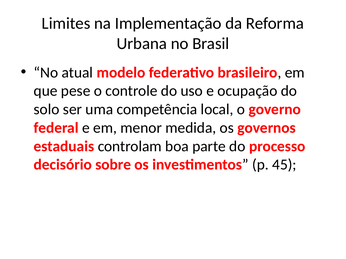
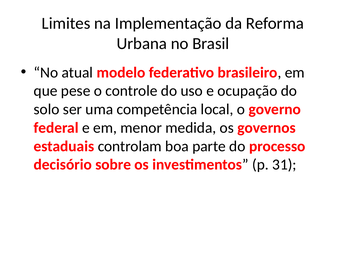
45: 45 -> 31
